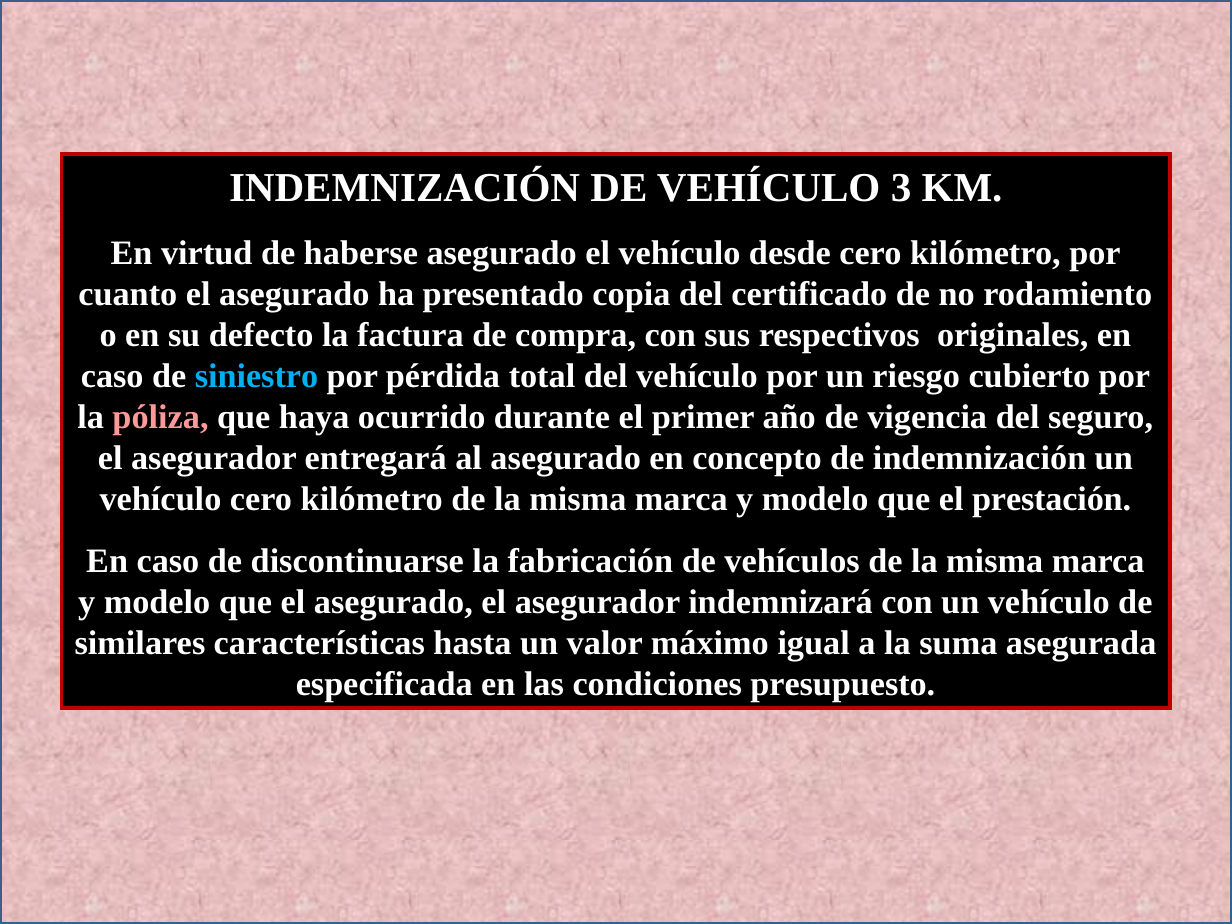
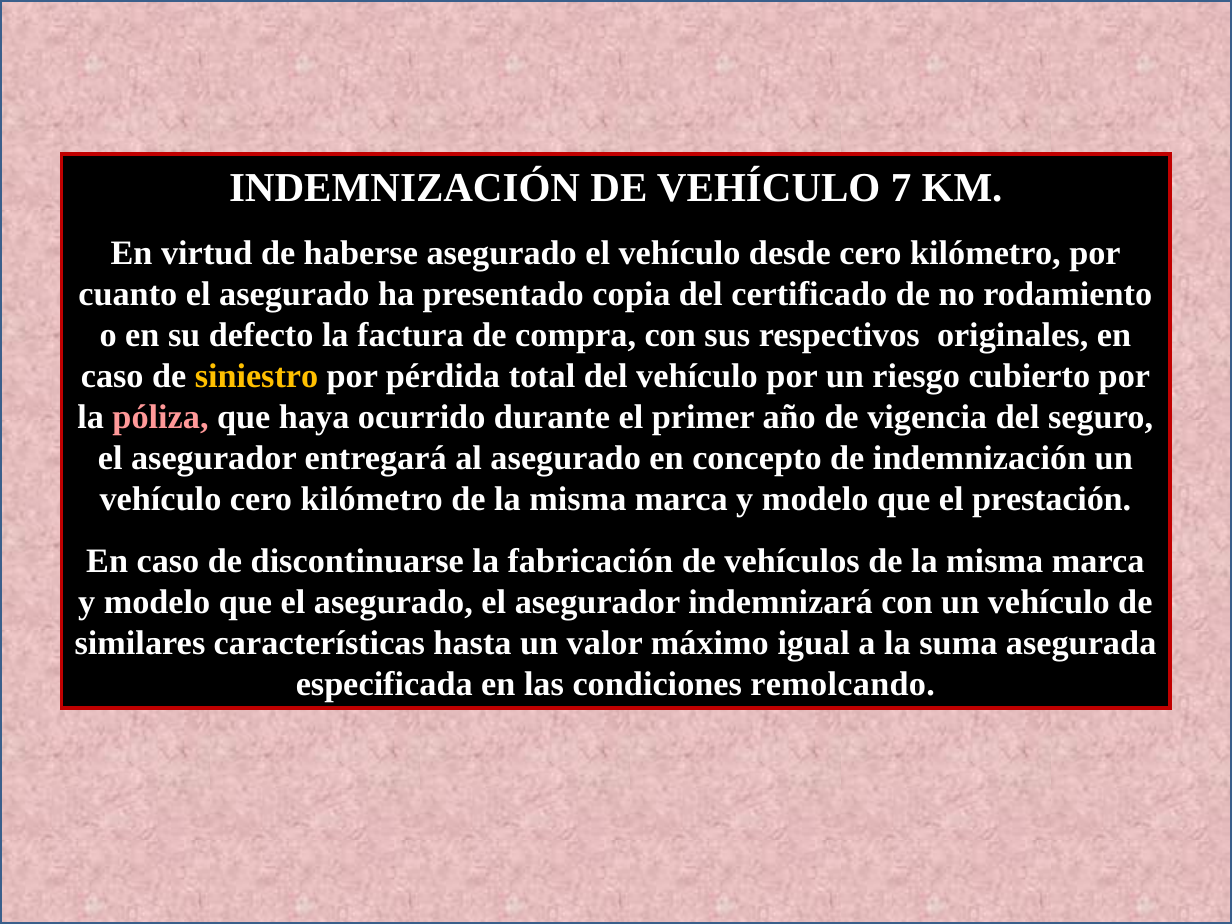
3: 3 -> 7
siniestro colour: light blue -> yellow
presupuesto: presupuesto -> remolcando
